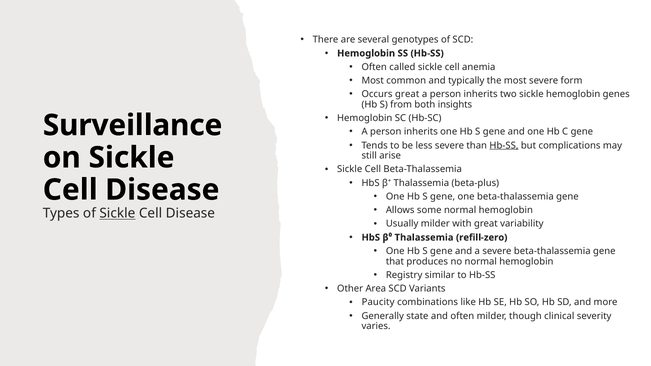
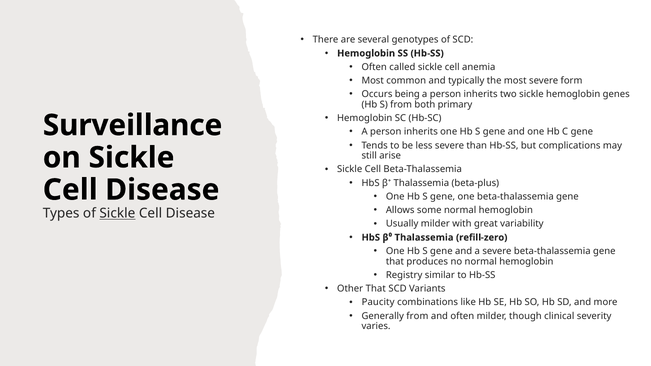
Occurs great: great -> being
insights: insights -> primary
Hb-SS at (504, 145) underline: present -> none
Other Area: Area -> That
Generally state: state -> from
